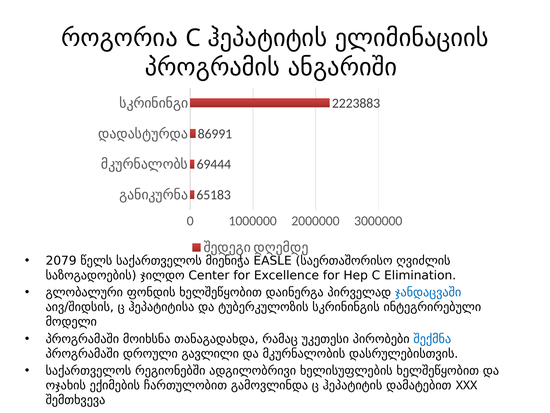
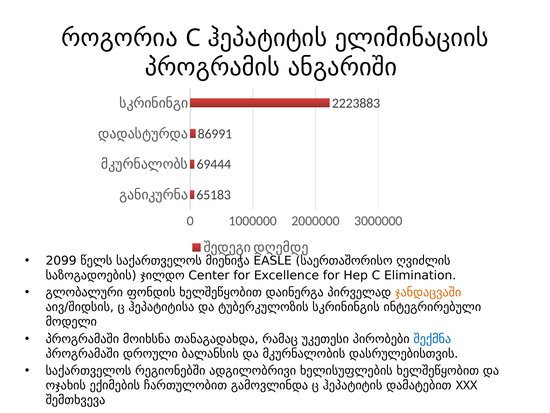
2079: 2079 -> 2099
ჯანდაცვაში colour: blue -> orange
გავლილი: გავლილი -> ბალანსის
